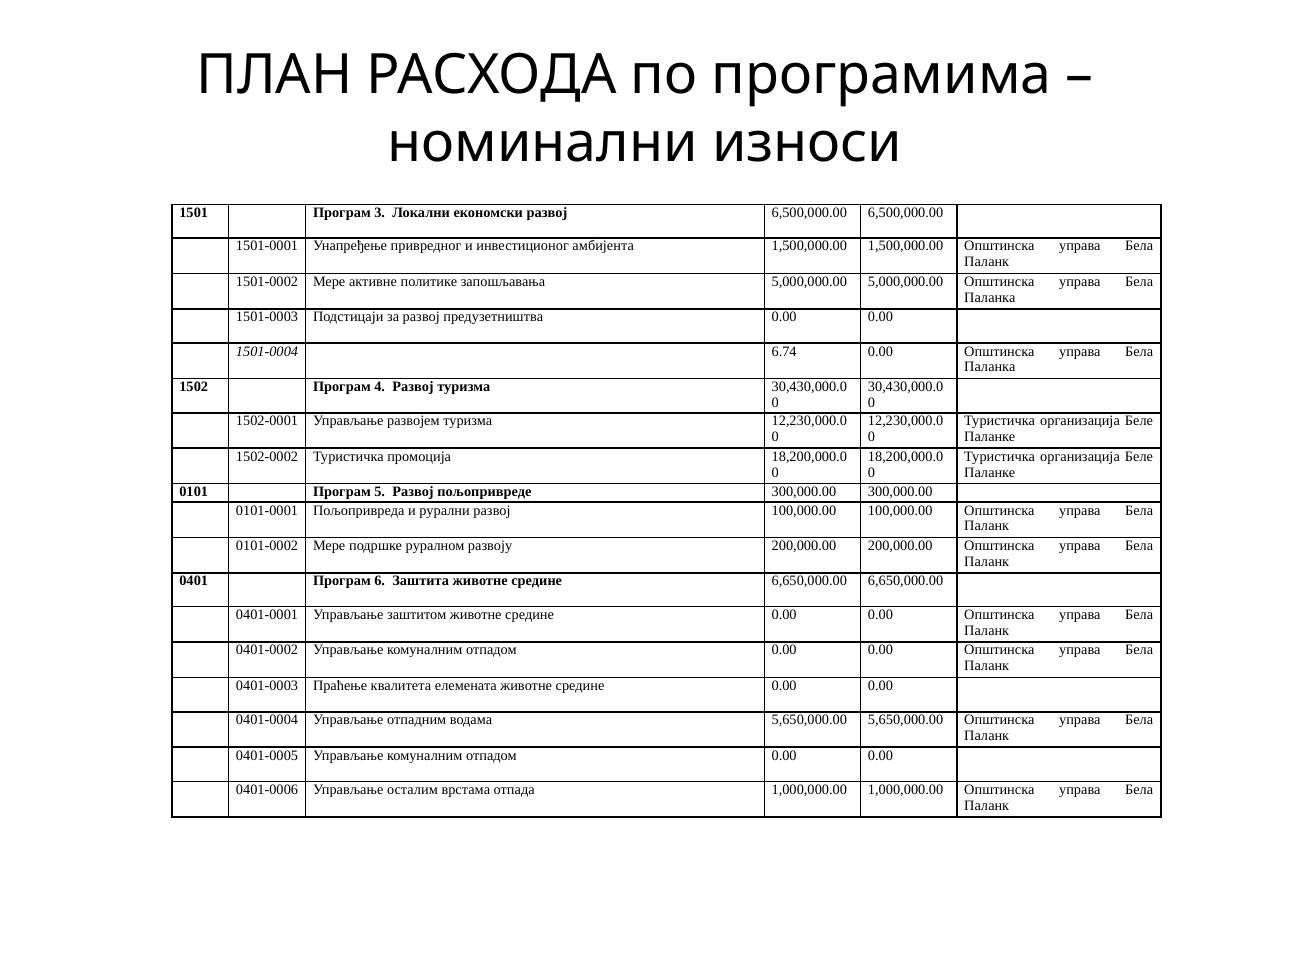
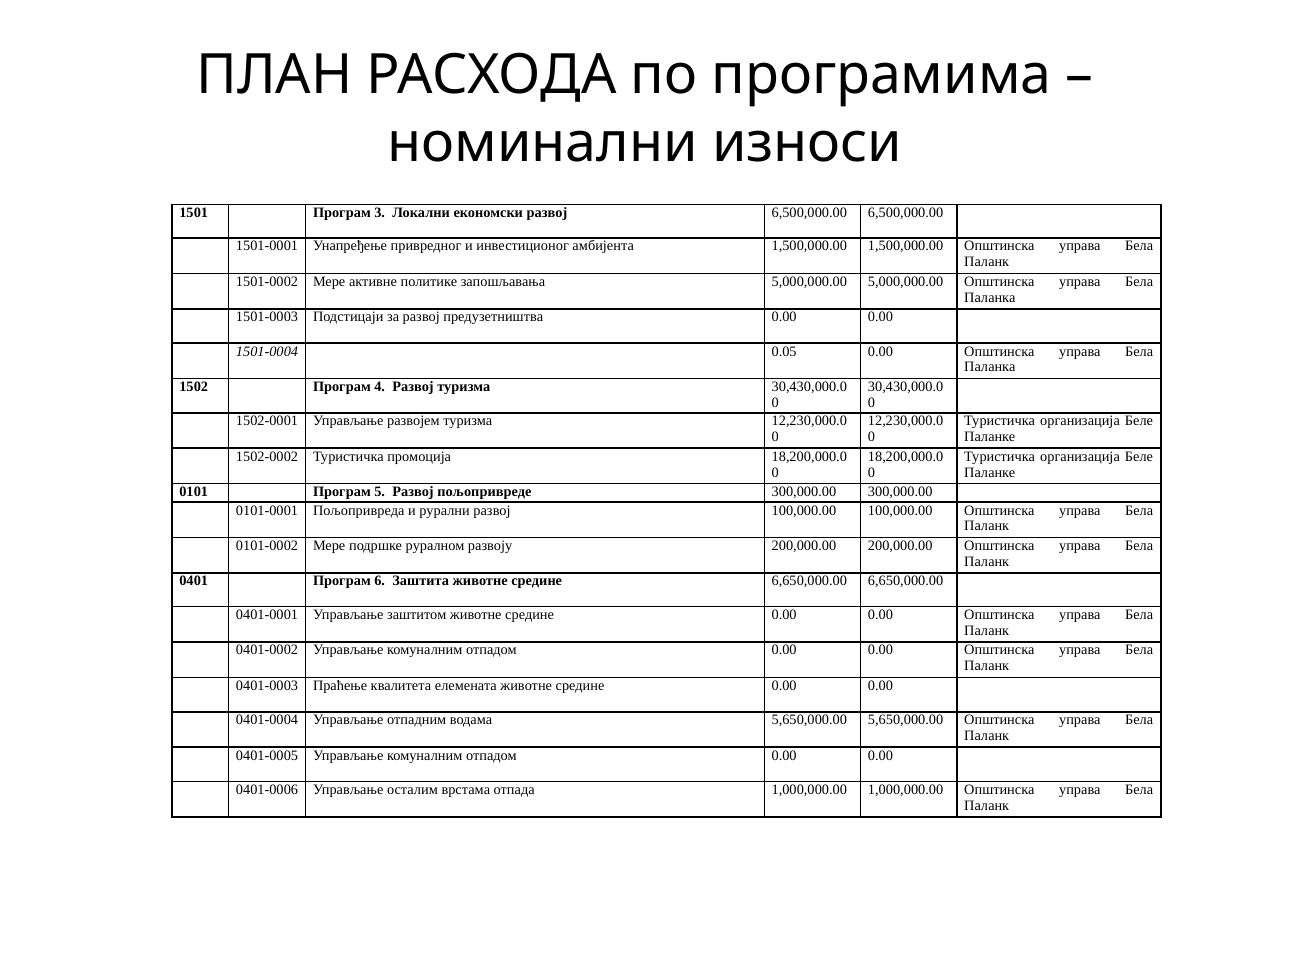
6.74: 6.74 -> 0.05
